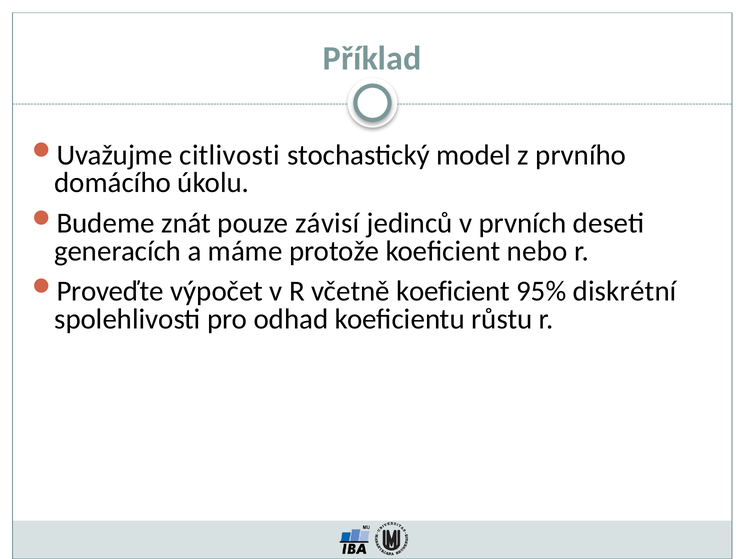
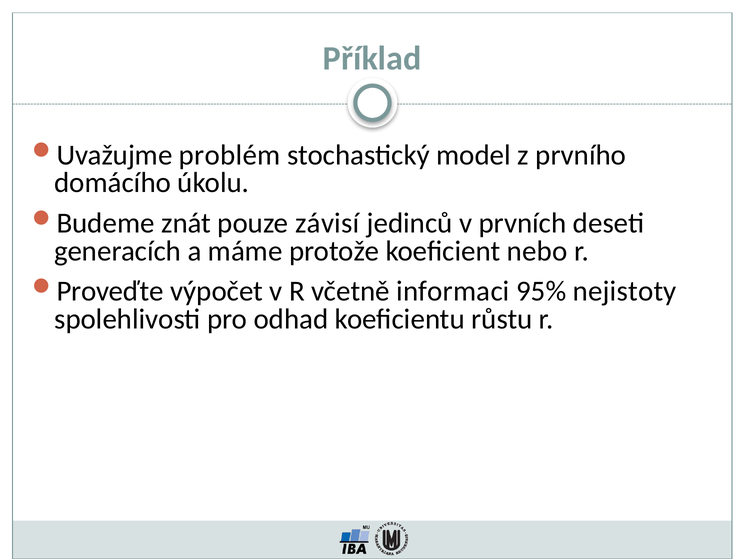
citlivosti: citlivosti -> problém
včetně koeficient: koeficient -> informaci
diskrétní: diskrétní -> nejistoty
